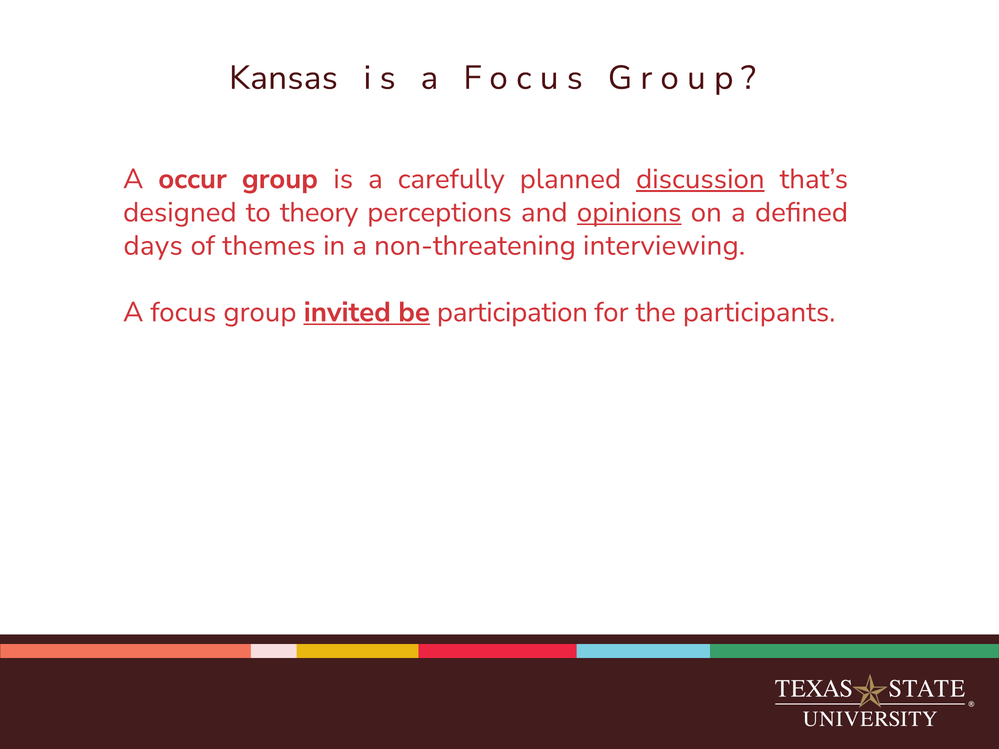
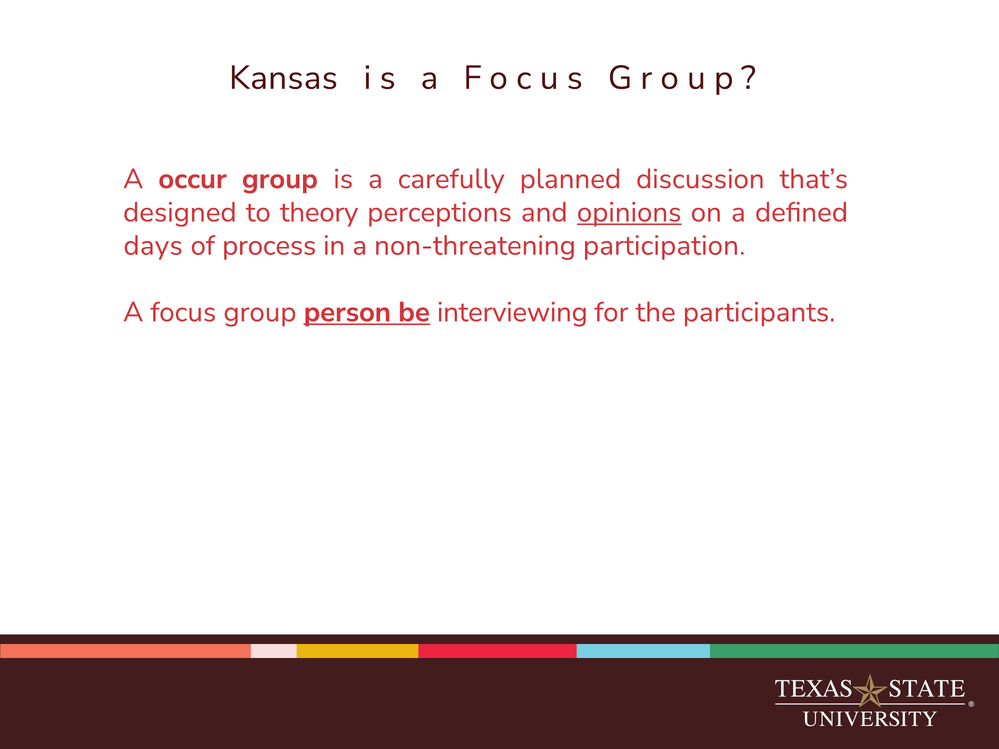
discussion underline: present -> none
themes: themes -> process
interviewing: interviewing -> participation
invited: invited -> person
participation: participation -> interviewing
